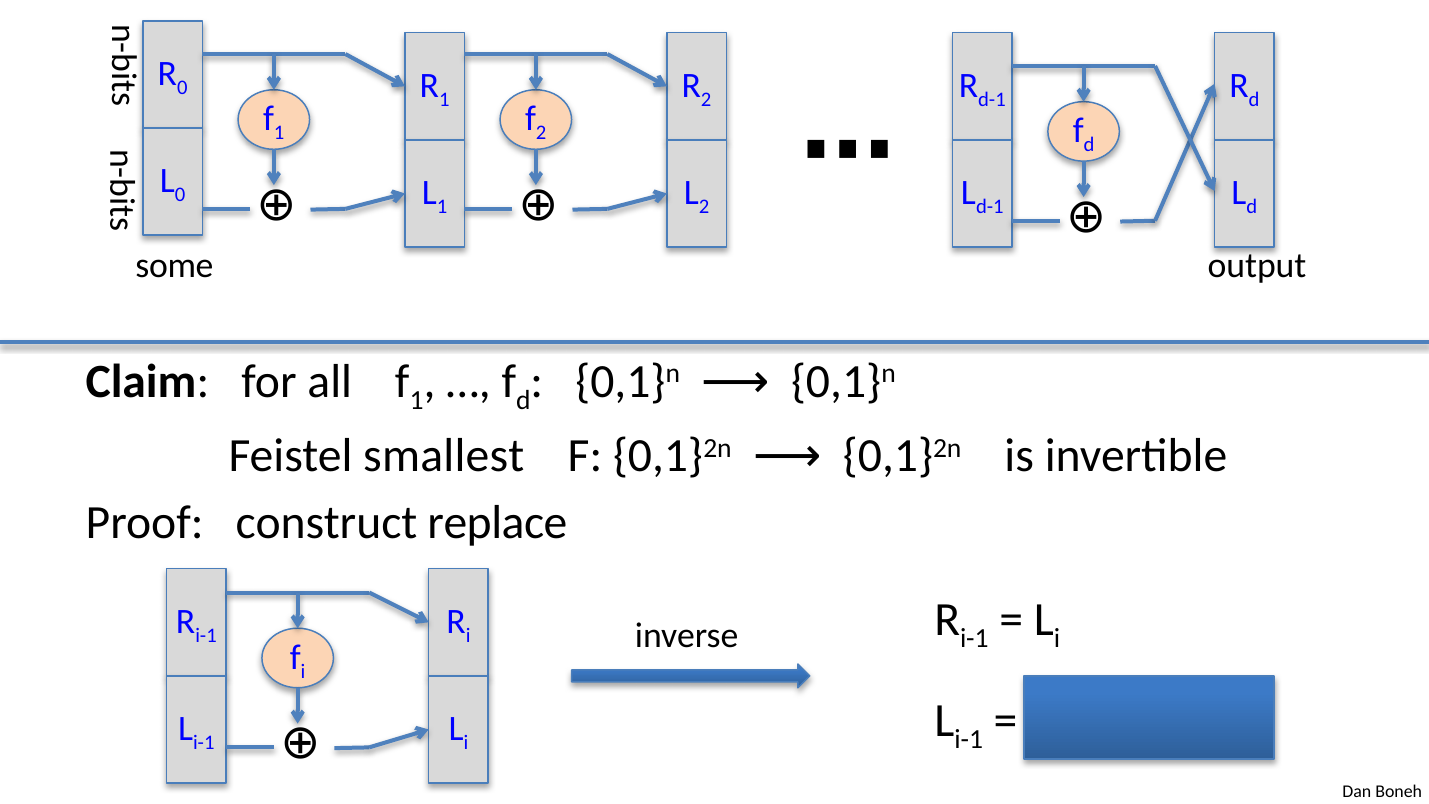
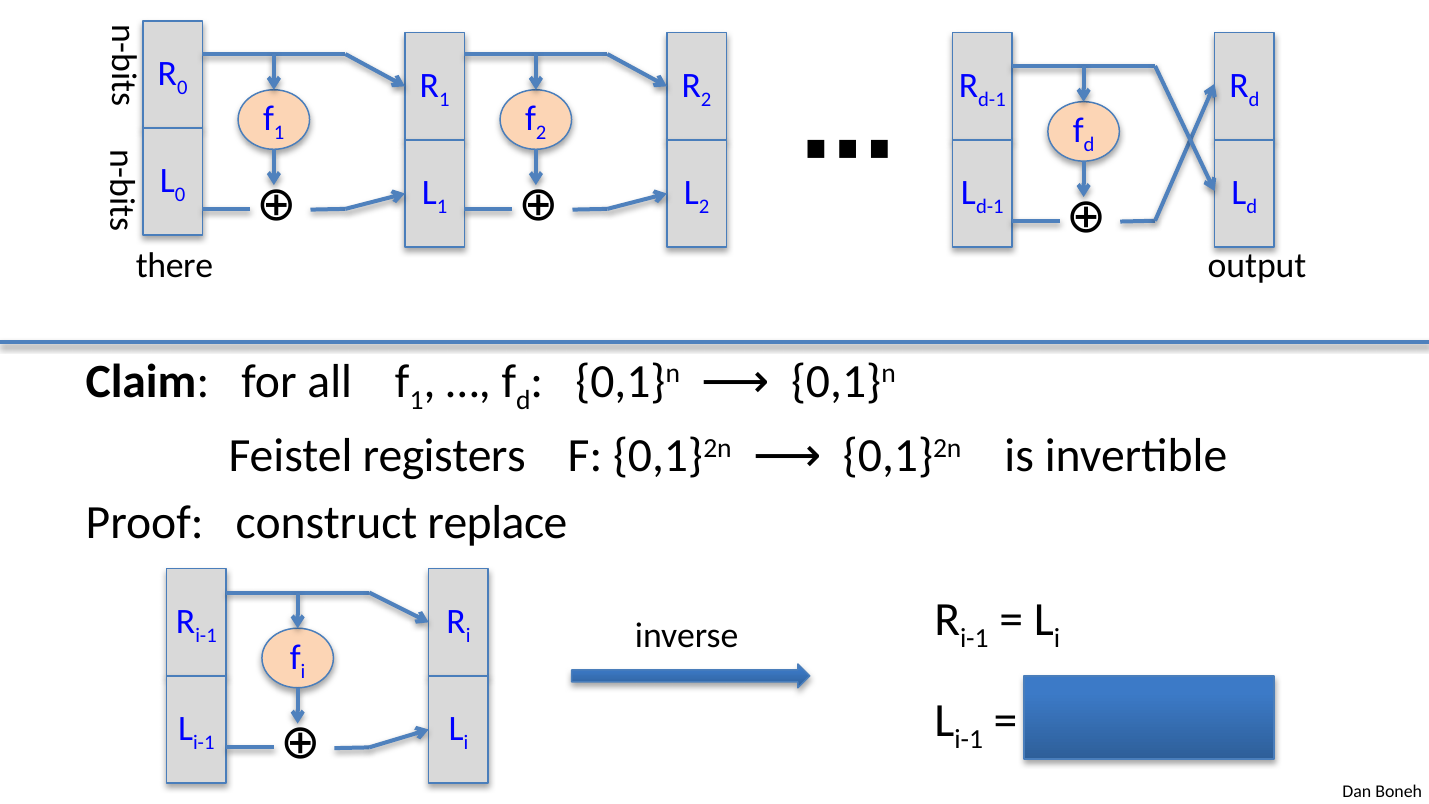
some: some -> there
smallest: smallest -> registers
